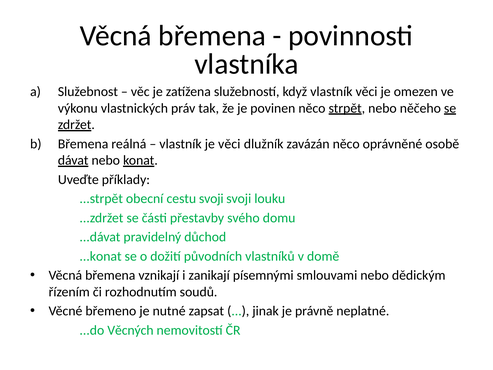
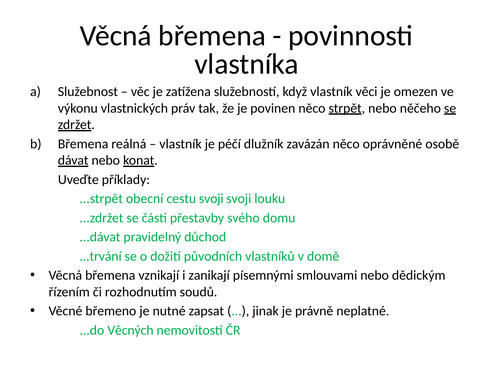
je věci: věci -> péčí
...konat: ...konat -> ...trvání
